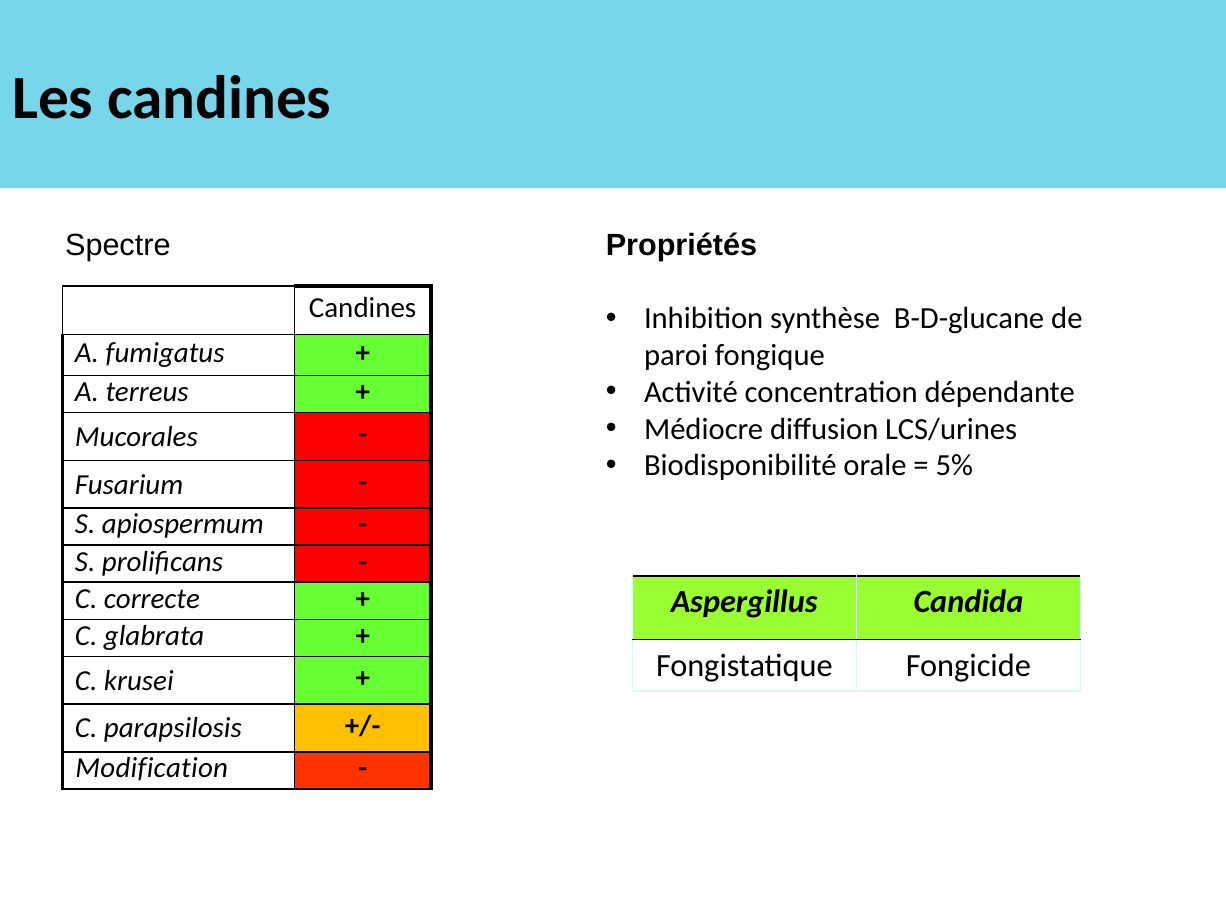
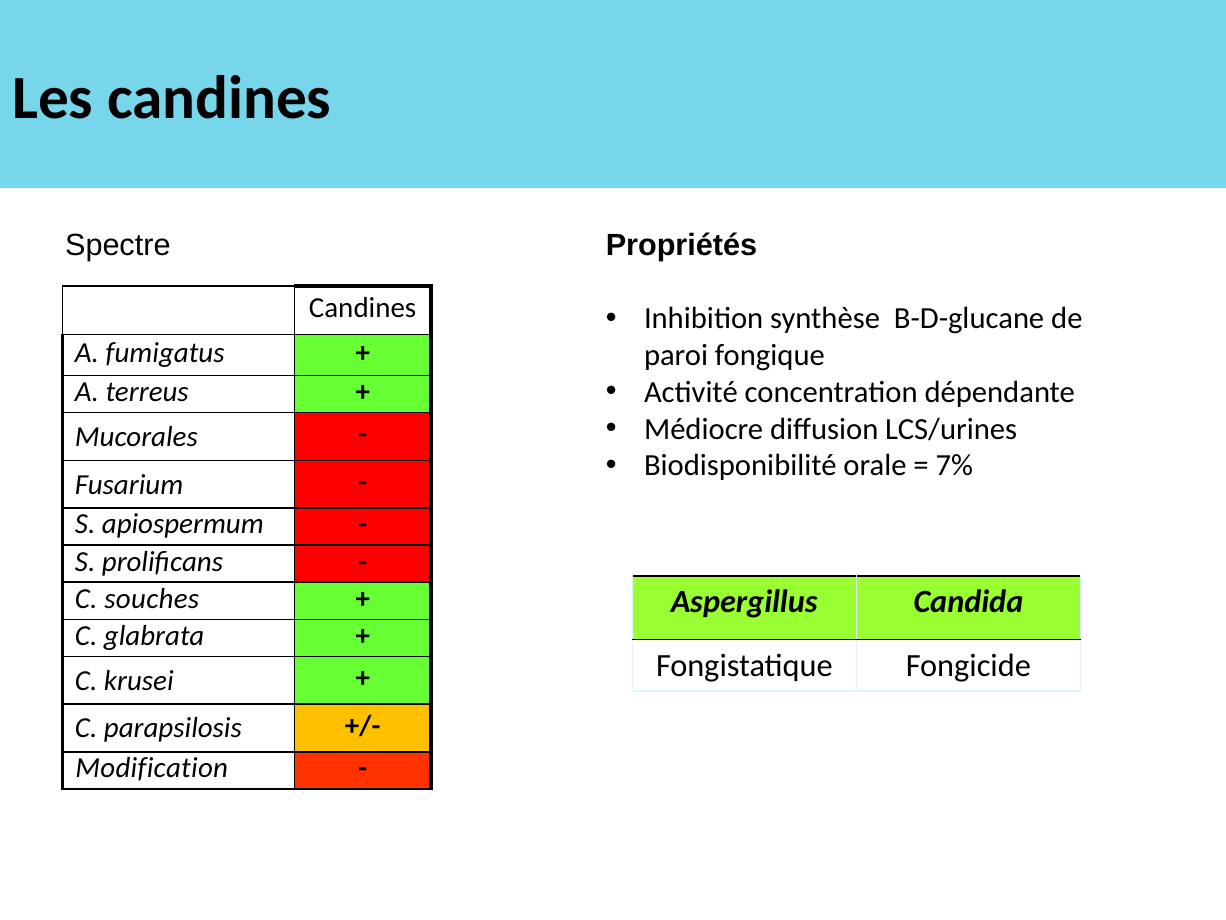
5%: 5% -> 7%
correcte: correcte -> souches
